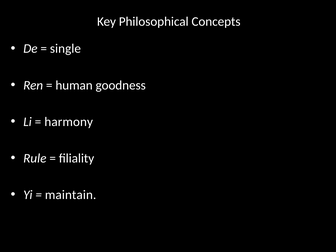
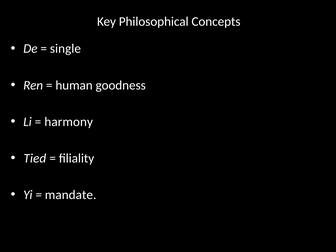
Rule: Rule -> Tied
maintain: maintain -> mandate
